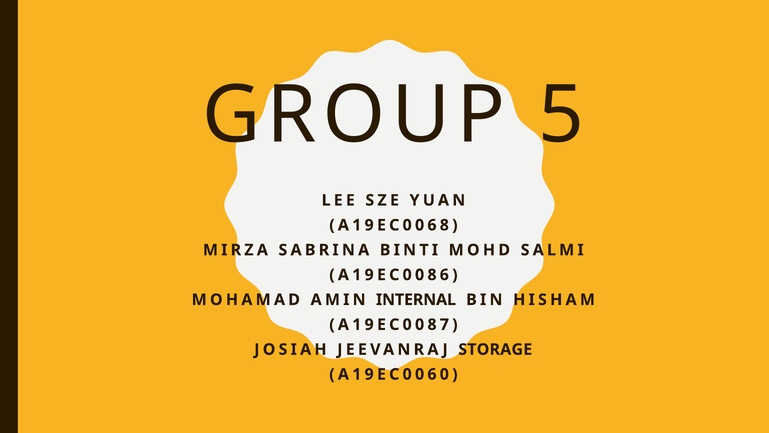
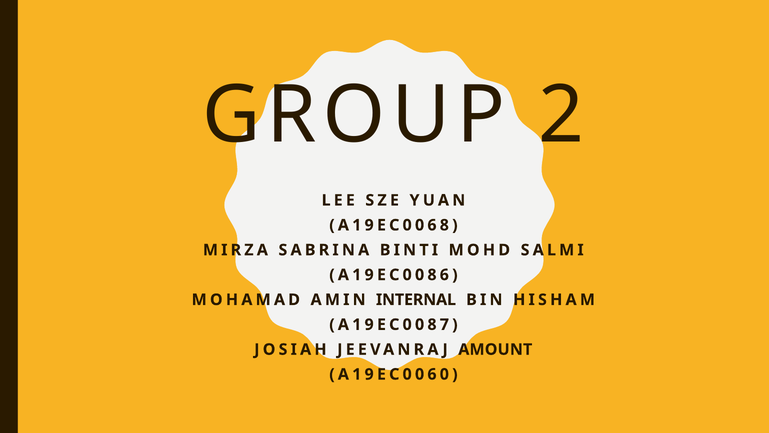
5: 5 -> 2
STORAGE: STORAGE -> AMOUNT
